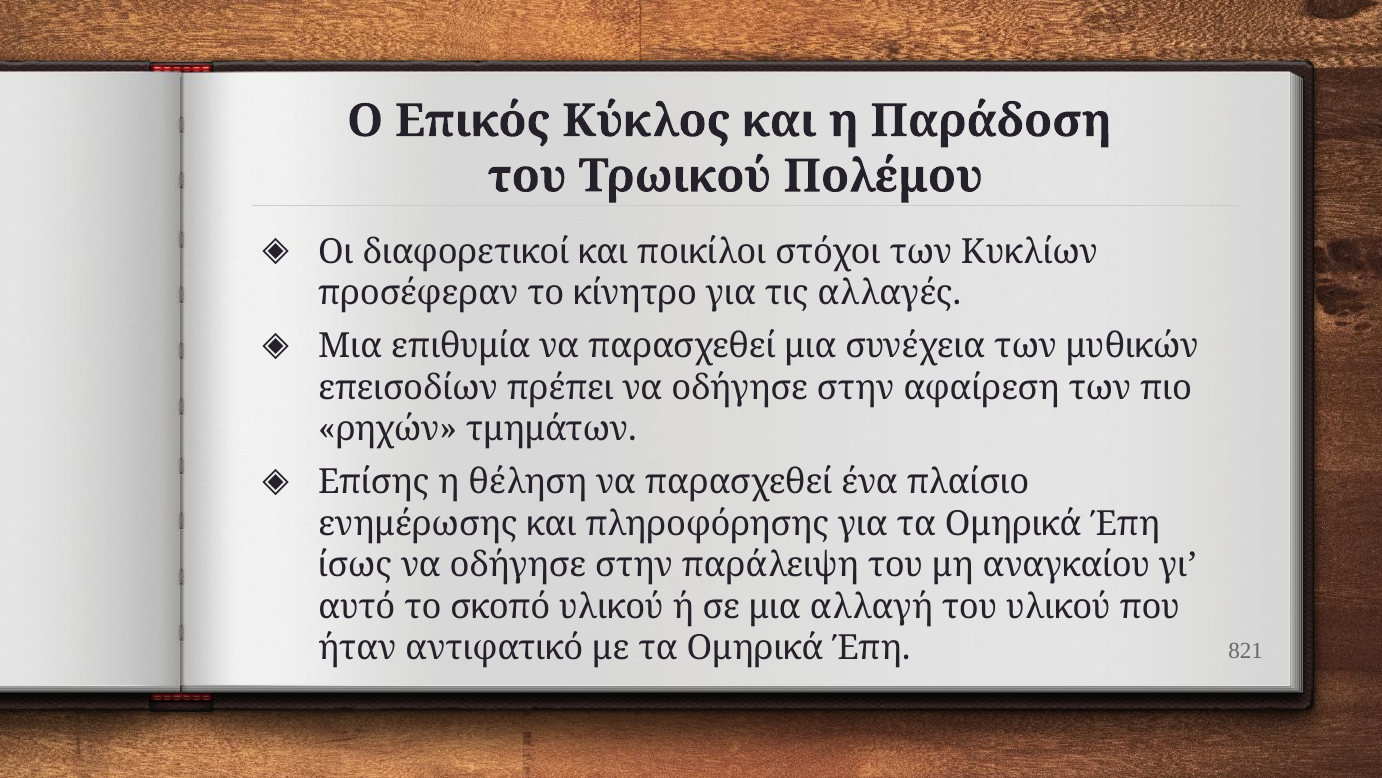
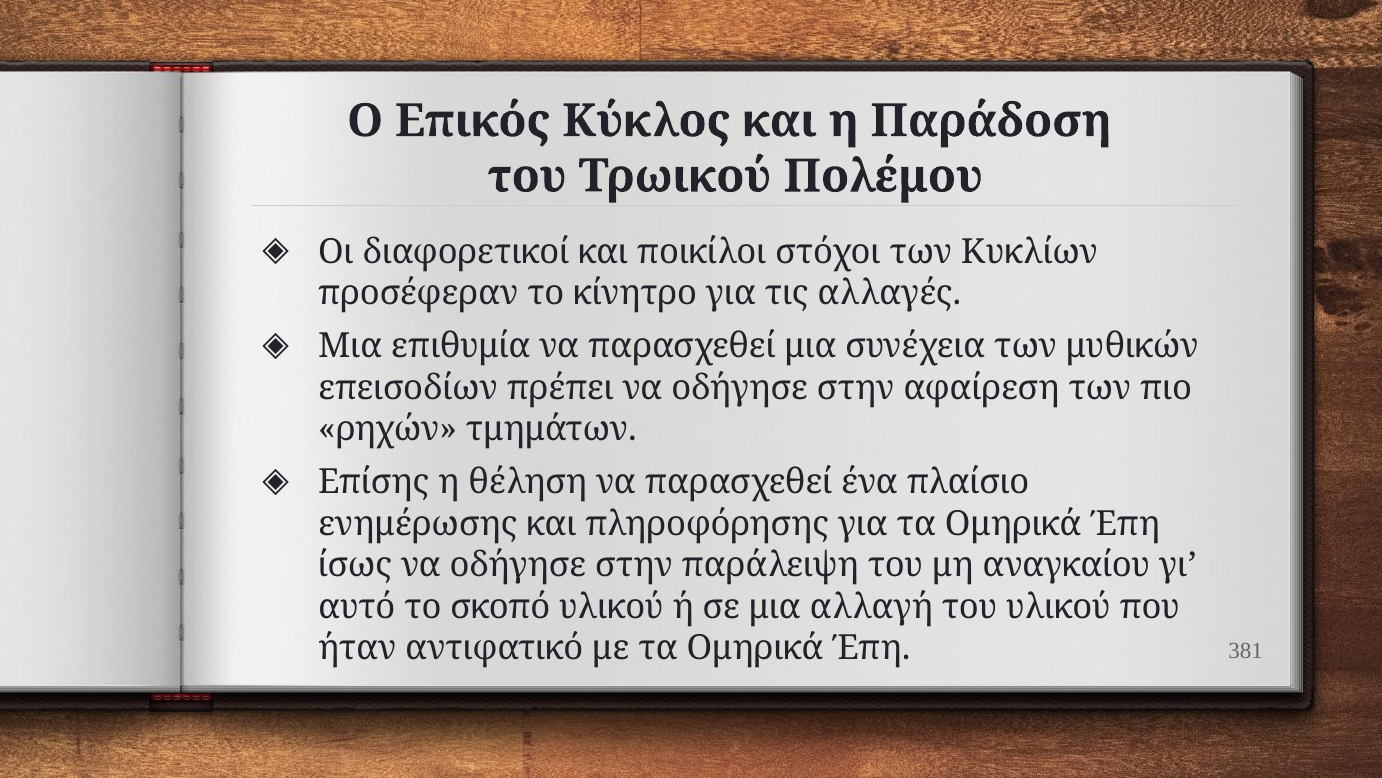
821: 821 -> 381
